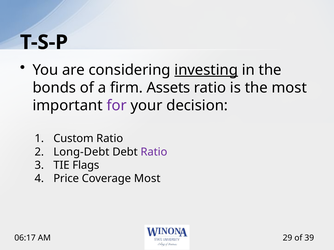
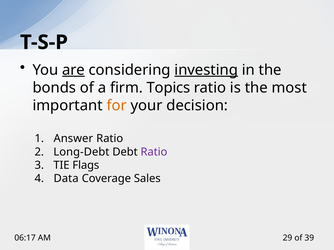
are underline: none -> present
Assets: Assets -> Topics
for colour: purple -> orange
Custom: Custom -> Answer
Price: Price -> Data
Coverage Most: Most -> Sales
